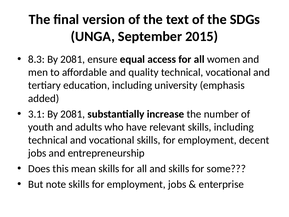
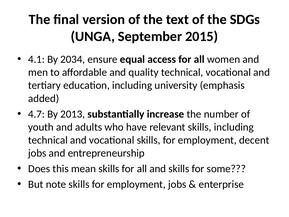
8.3: 8.3 -> 4.1
2081 at (73, 59): 2081 -> 2034
3.1: 3.1 -> 4.7
2081 at (73, 114): 2081 -> 2013
